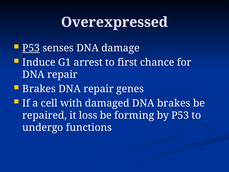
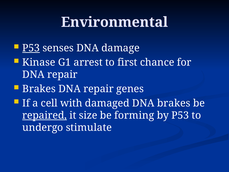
Overexpressed: Overexpressed -> Environmental
Induce: Induce -> Kinase
repaired underline: none -> present
loss: loss -> size
functions: functions -> stimulate
